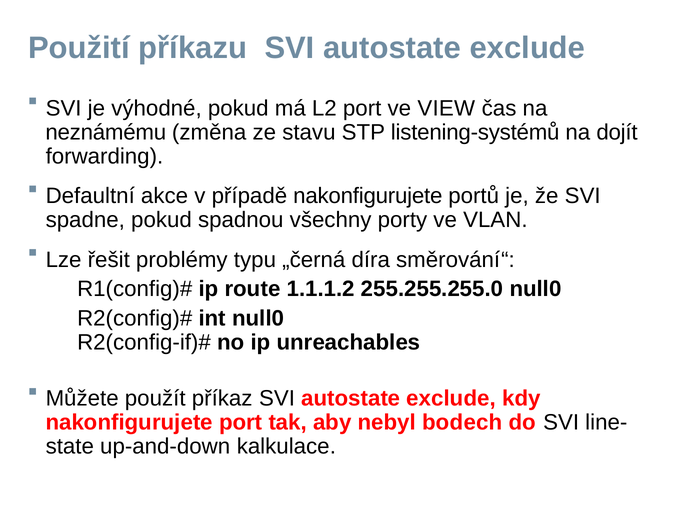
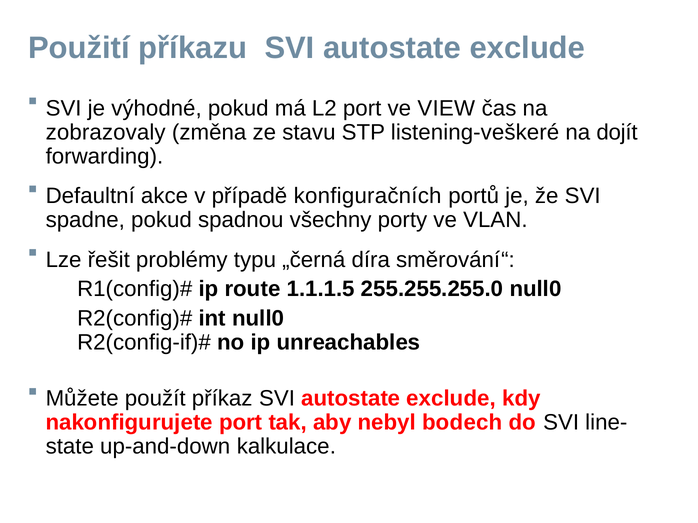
neznámému: neznámému -> zobrazovaly
listening-systémů: listening-systémů -> listening-veškeré
případě nakonfigurujete: nakonfigurujete -> konfiguračních
1.1.1.2: 1.1.1.2 -> 1.1.1.5
